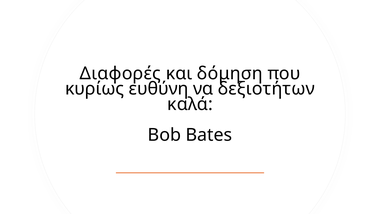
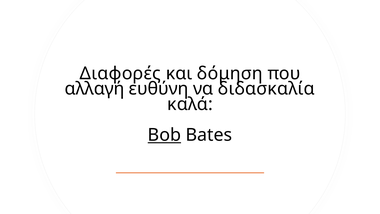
κυρίως: κυρίως -> αλλαγή
δεξιοτήτων: δεξιοτήτων -> διδασκαλία
Bob underline: none -> present
